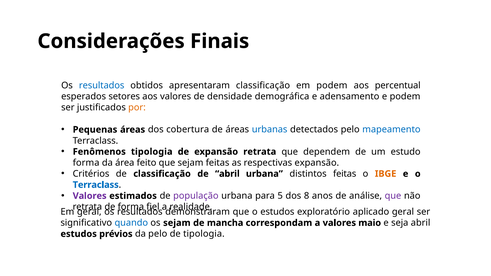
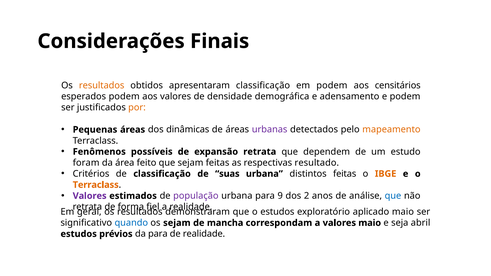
resultados at (102, 86) colour: blue -> orange
percentual: percentual -> censitários
esperados setores: setores -> podem
cobertura: cobertura -> dinâmicas
urbanas colour: blue -> purple
mapeamento colour: blue -> orange
Fenômenos tipologia: tipologia -> possíveis
forma at (86, 163): forma -> foram
respectivas expansão: expansão -> resultado
de abril: abril -> suas
Terraclass at (96, 185) colour: blue -> orange
5: 5 -> 9
8: 8 -> 2
que at (393, 196) colour: purple -> blue
aplicado geral: geral -> maio
da pelo: pelo -> para
de tipologia: tipologia -> realidade
